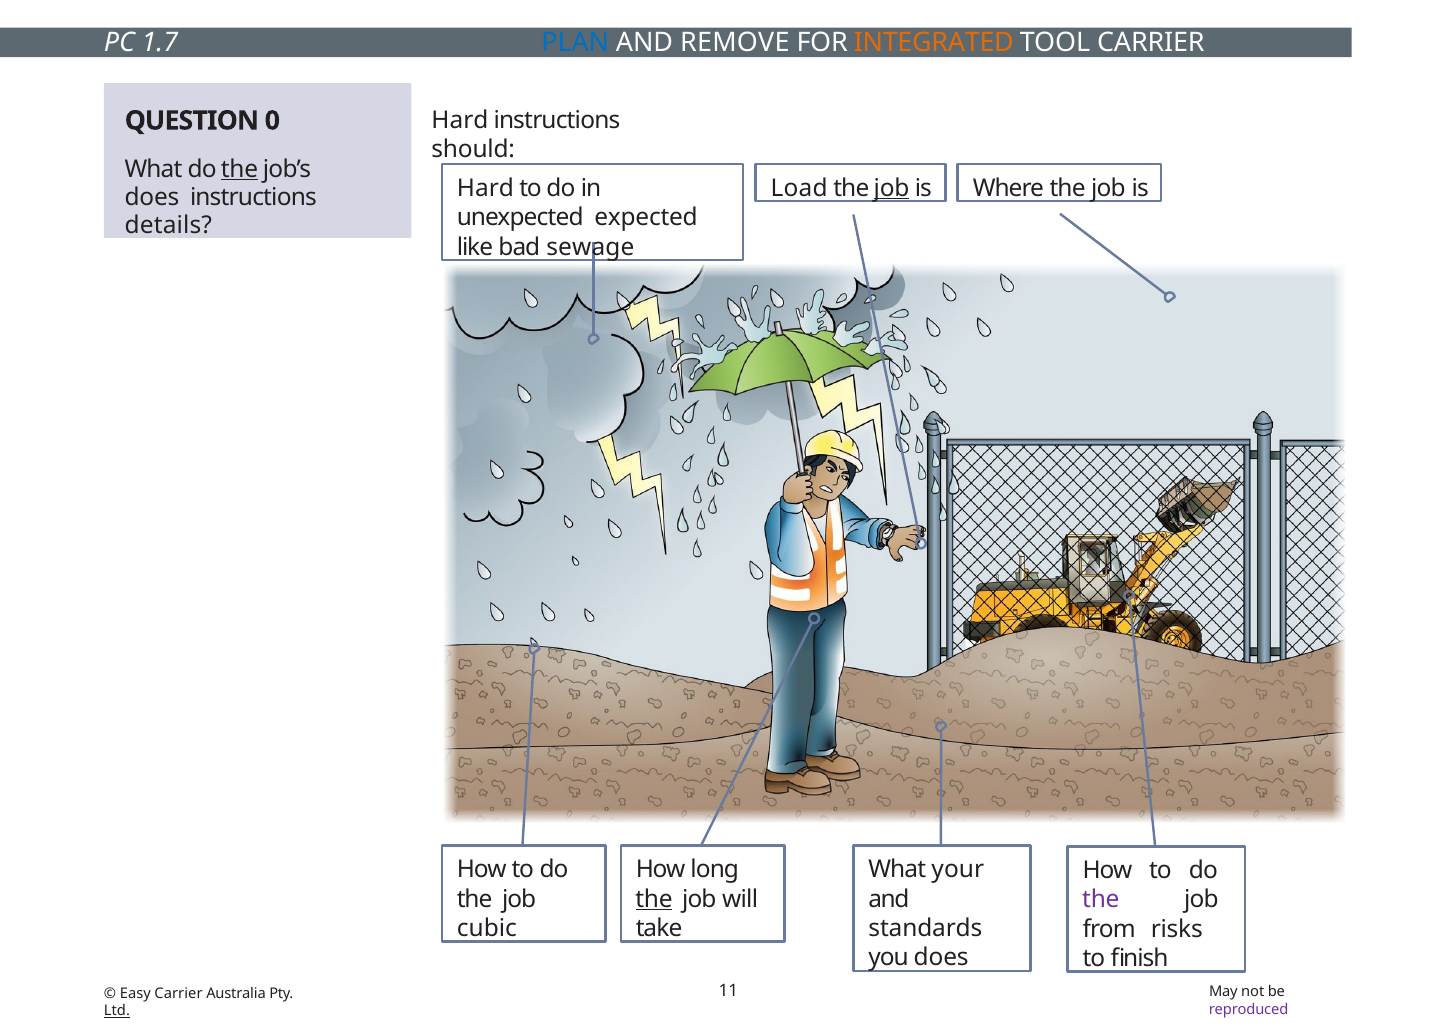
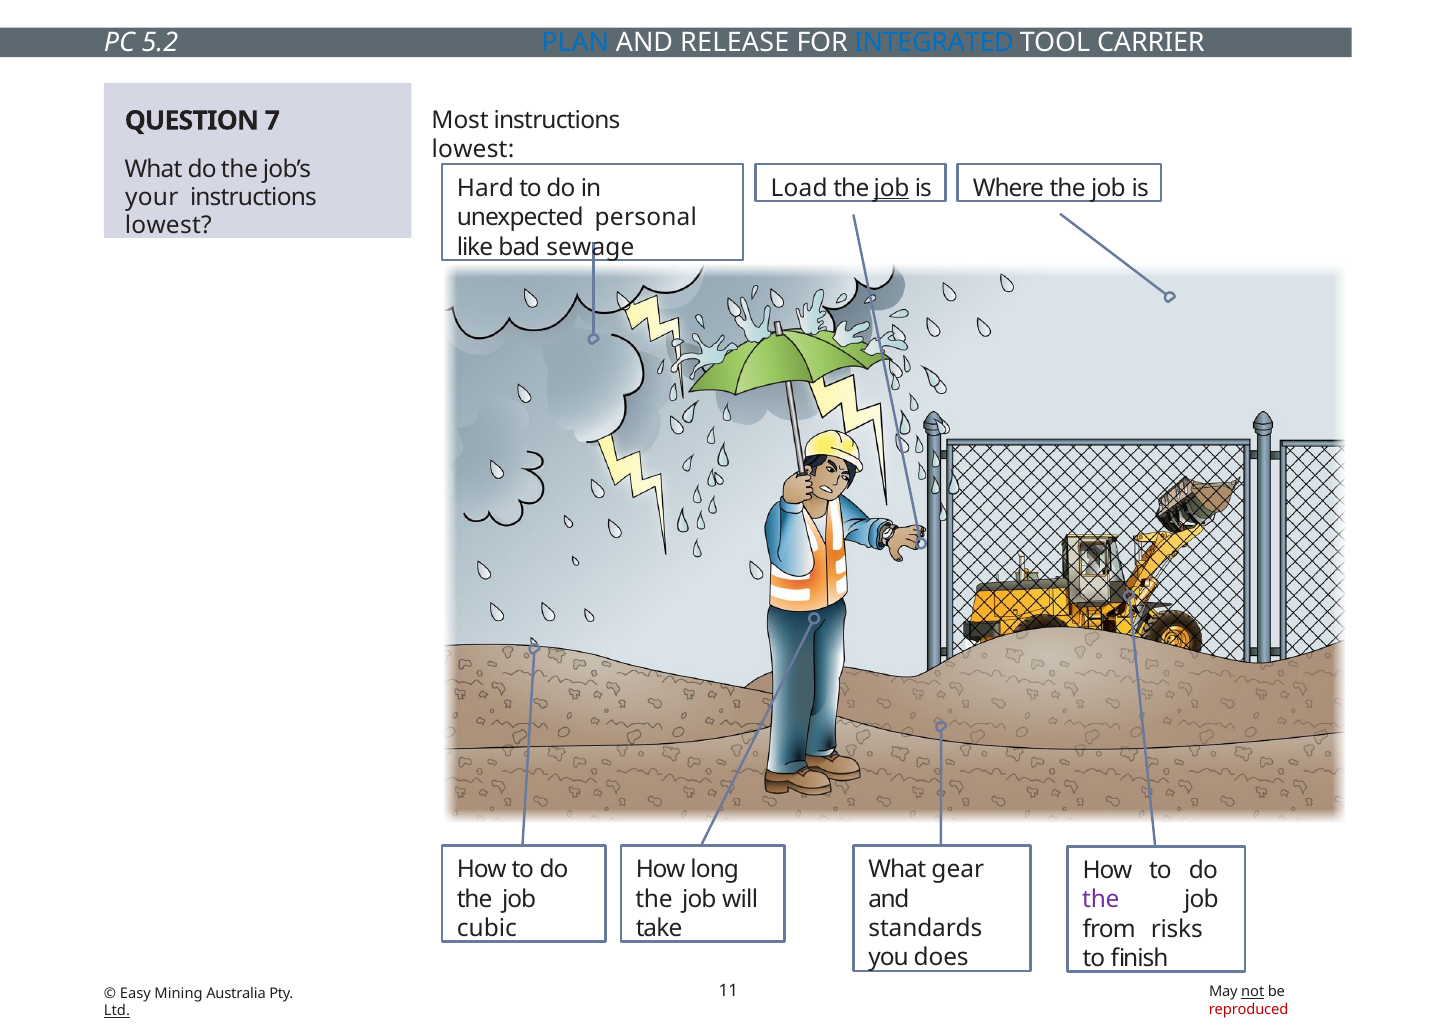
1.7: 1.7 -> 5.2
REMOVE: REMOVE -> RELEASE
INTEGRATED colour: orange -> blue
Hard at (460, 120): Hard -> Most
0: 0 -> 7
should at (473, 149): should -> lowest
the at (240, 169) underline: present -> none
does at (152, 197): does -> your
expected: expected -> personal
details at (168, 225): details -> lowest
your: your -> gear
the at (654, 899) underline: present -> none
not underline: none -> present
Easy Carrier: Carrier -> Mining
reproduced colour: purple -> red
